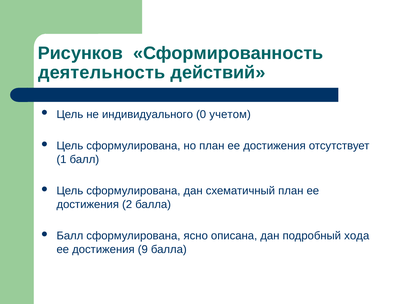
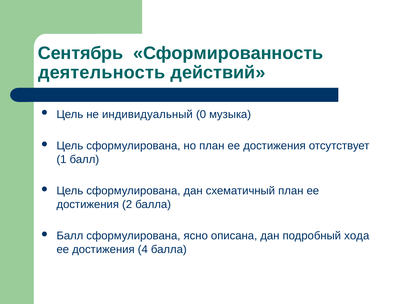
Рисунков: Рисунков -> Сентябрь
индивидуального: индивидуального -> индивидуальный
учетом: учетом -> музыка
9: 9 -> 4
